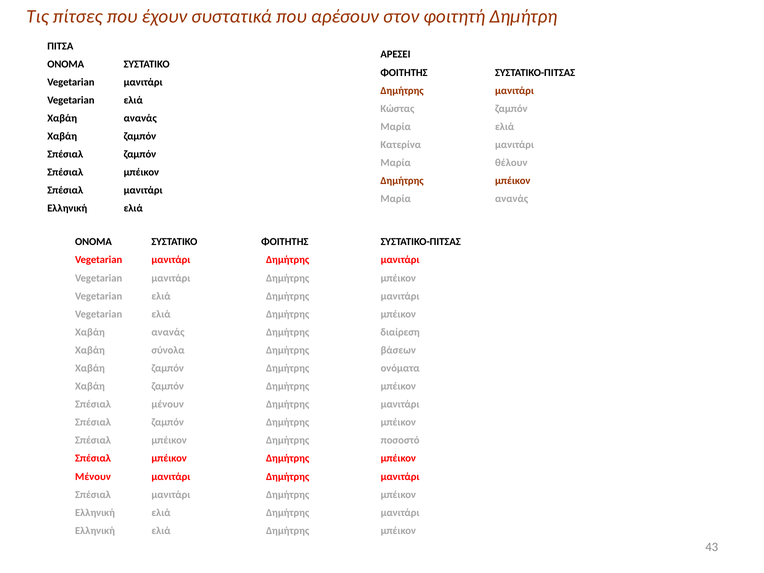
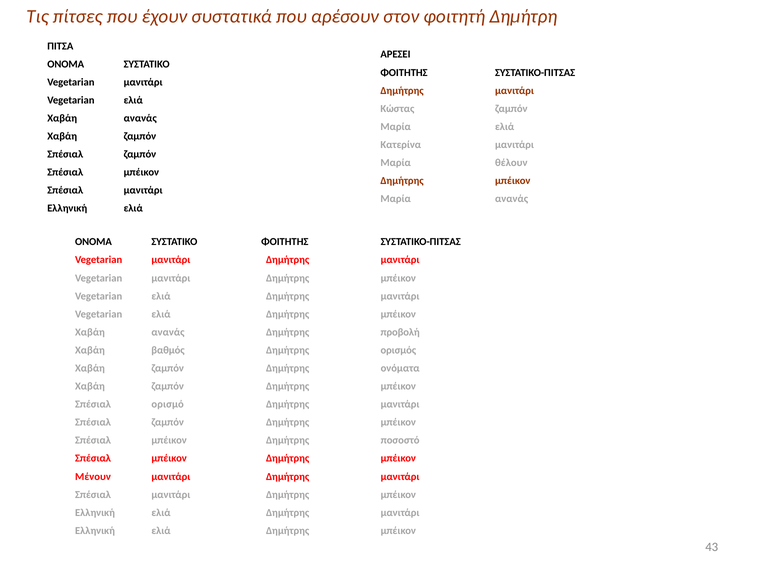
διαίρεση: διαίρεση -> προβολή
σύνολα: σύνολα -> βαθμός
βάσεων: βάσεων -> ορισμός
Σπέσιαλ μένουν: μένουν -> ορισμό
